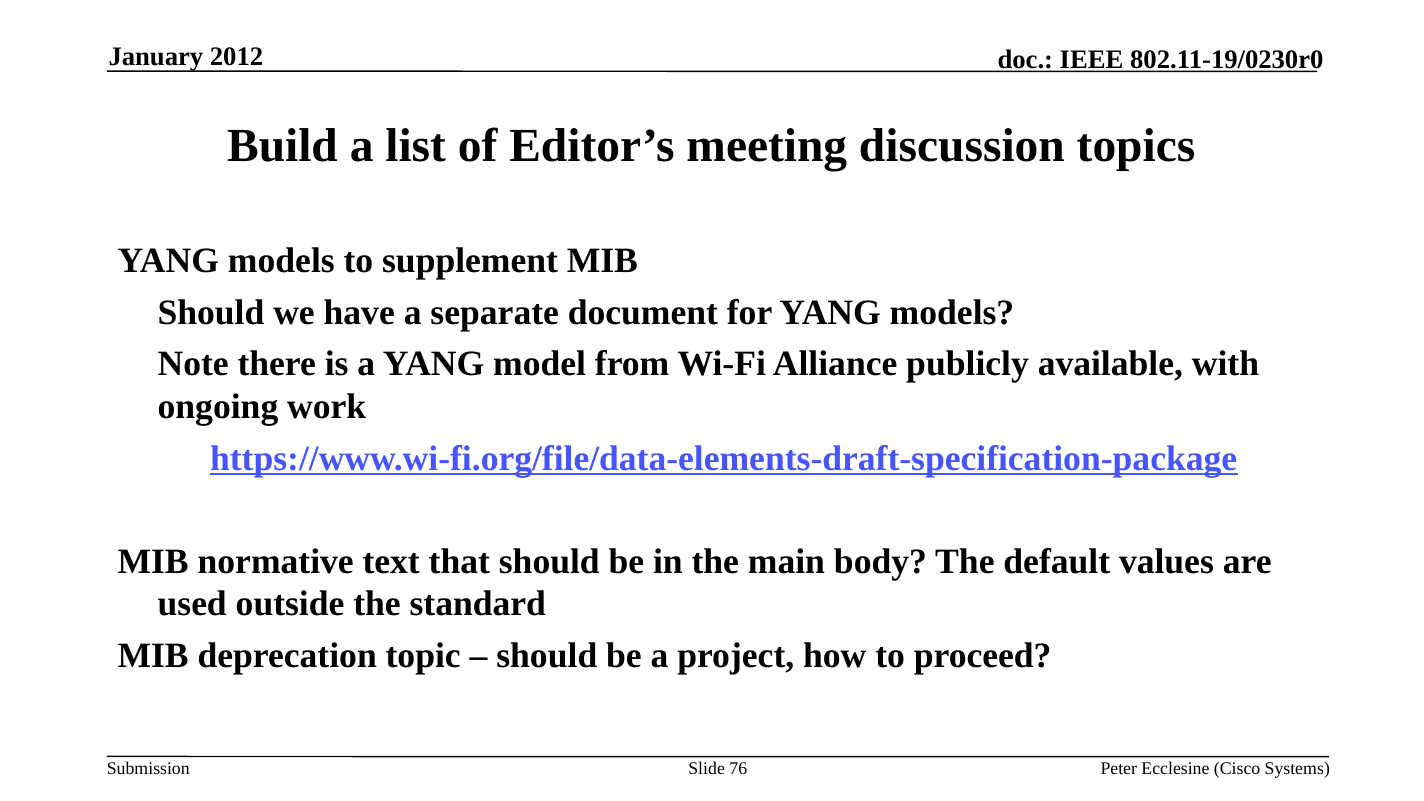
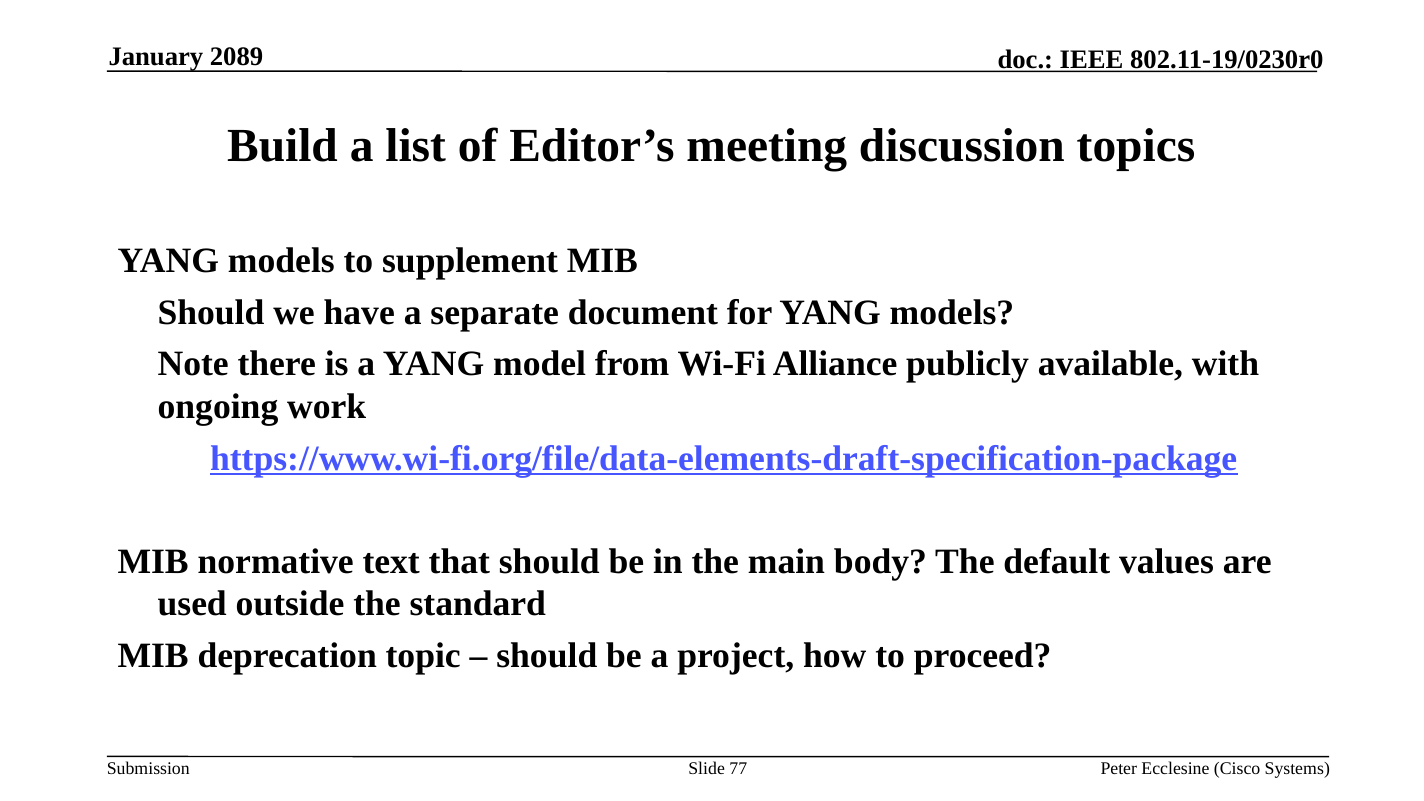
2012: 2012 -> 2089
76: 76 -> 77
